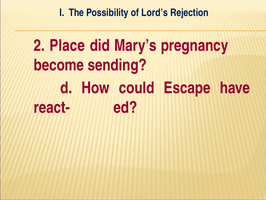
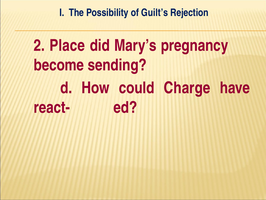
Lord’s: Lord’s -> Guilt’s
Escape: Escape -> Charge
